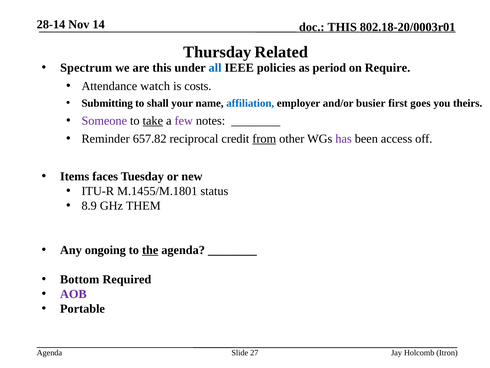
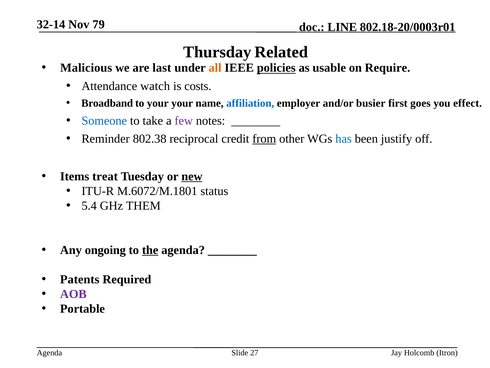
28-14: 28-14 -> 32-14
14: 14 -> 79
THIS at (342, 27): THIS -> LINE
Spectrum: Spectrum -> Malicious
are this: this -> last
all colour: blue -> orange
policies underline: none -> present
period: period -> usable
Submitting: Submitting -> Broadband
to shall: shall -> your
theirs: theirs -> effect
Someone colour: purple -> blue
take underline: present -> none
657.82: 657.82 -> 802.38
has colour: purple -> blue
access: access -> justify
faces: faces -> treat
new underline: none -> present
M.1455/M.1801: M.1455/M.1801 -> M.6072/M.1801
8.9: 8.9 -> 5.4
Bottom: Bottom -> Patents
